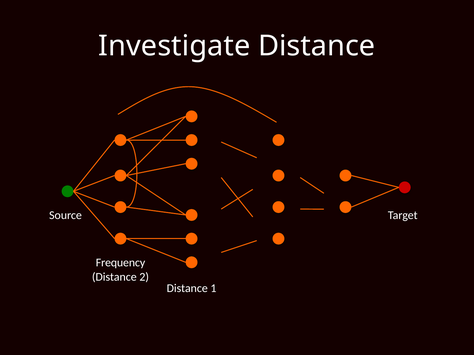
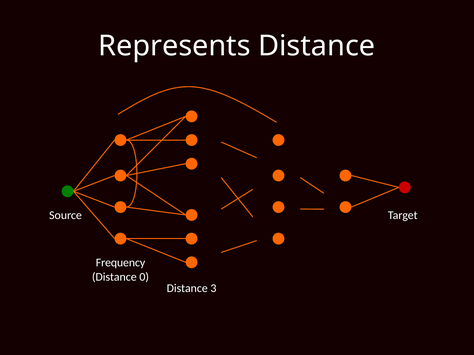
Investigate: Investigate -> Represents
2: 2 -> 0
1: 1 -> 3
